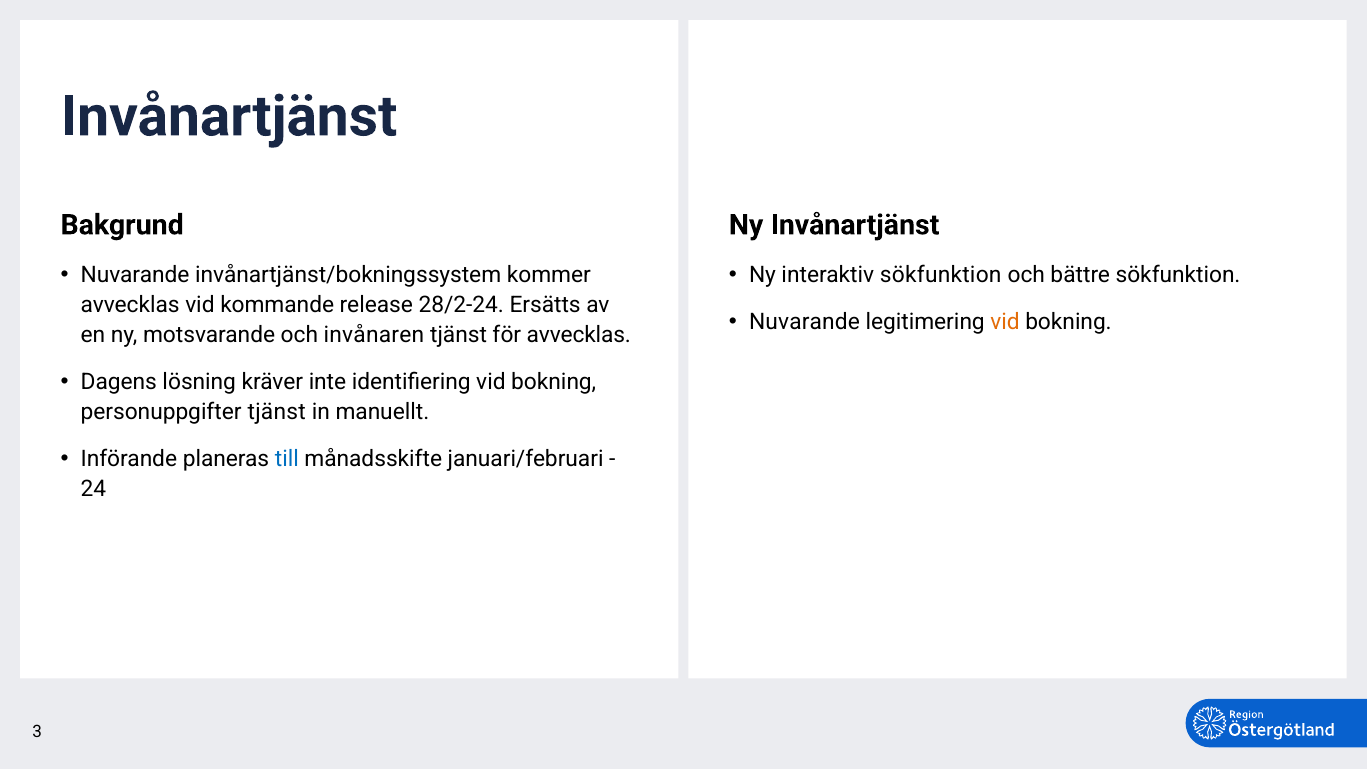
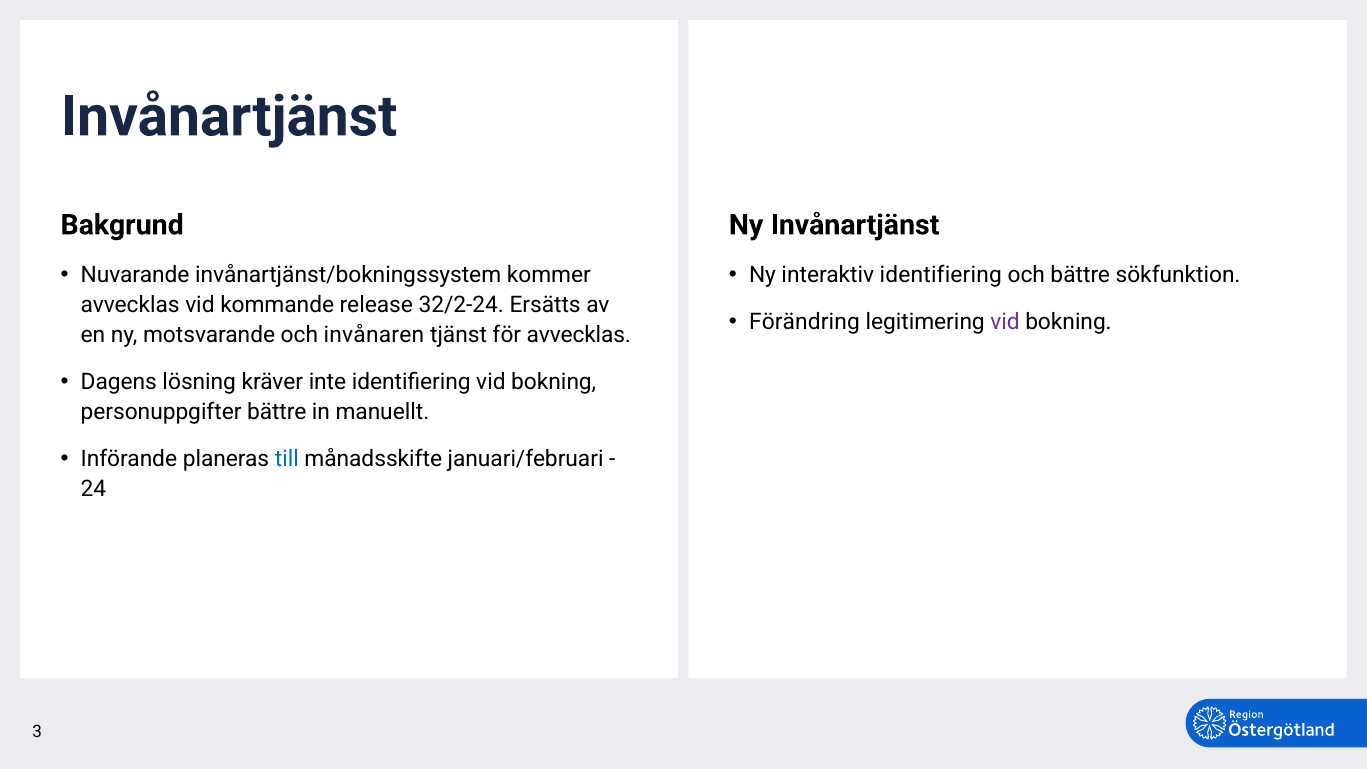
interaktiv sökfunktion: sökfunktion -> identifiering
28/2-24: 28/2-24 -> 32/2-24
Nuvarande at (804, 322): Nuvarande -> Förändring
vid at (1005, 322) colour: orange -> purple
personuppgifter tjänst: tjänst -> bättre
